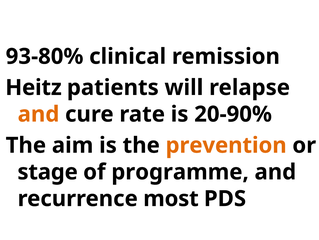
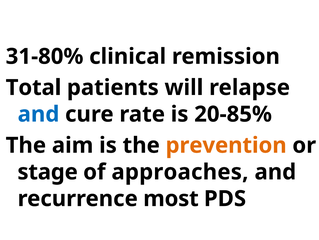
93-80%: 93-80% -> 31-80%
Heitz: Heitz -> Total
and at (38, 114) colour: orange -> blue
20-90%: 20-90% -> 20-85%
programme: programme -> approaches
